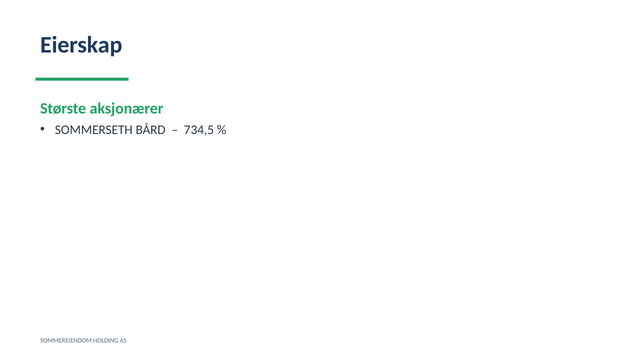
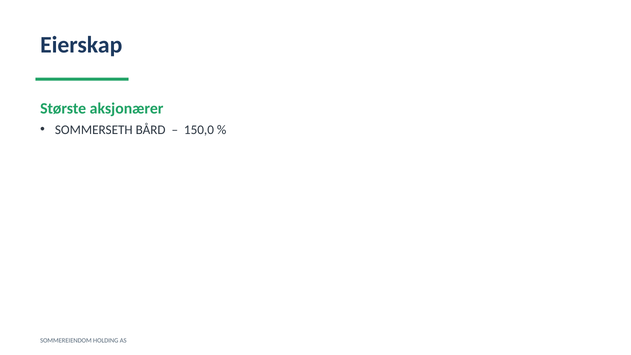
734,5: 734,5 -> 150,0
